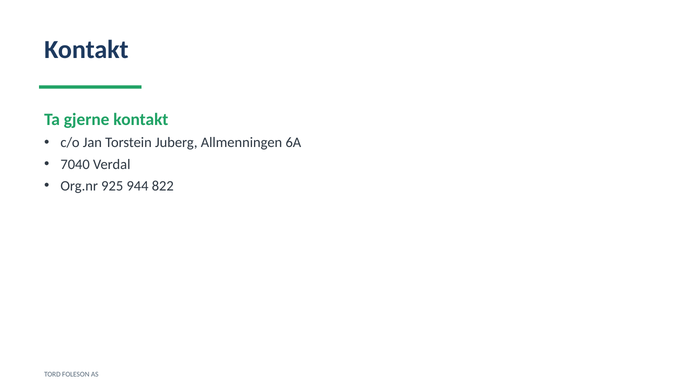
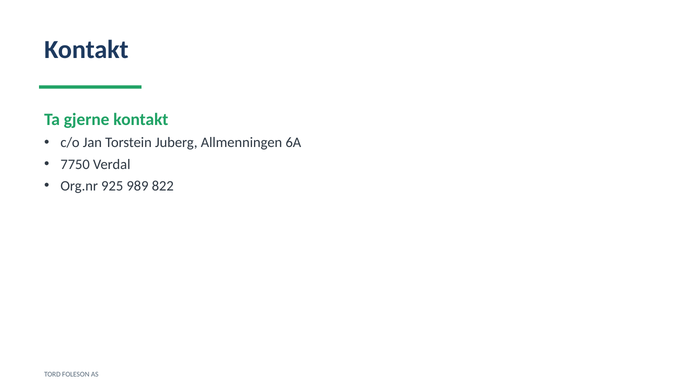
7040: 7040 -> 7750
944: 944 -> 989
